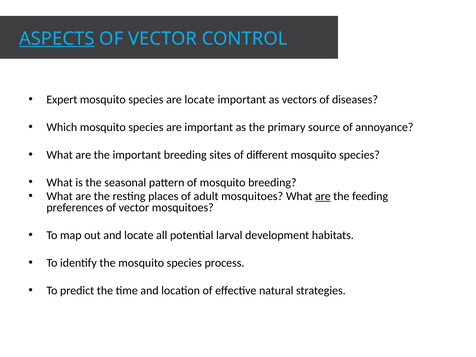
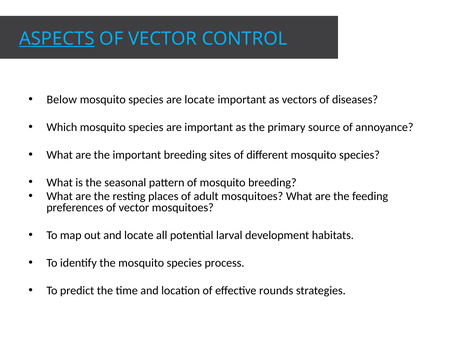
Expert: Expert -> Below
are at (323, 196) underline: present -> none
natural: natural -> rounds
